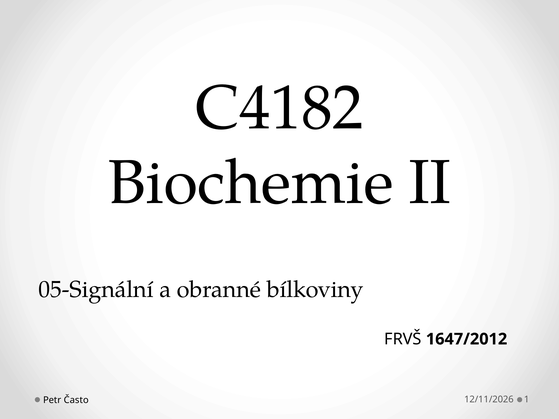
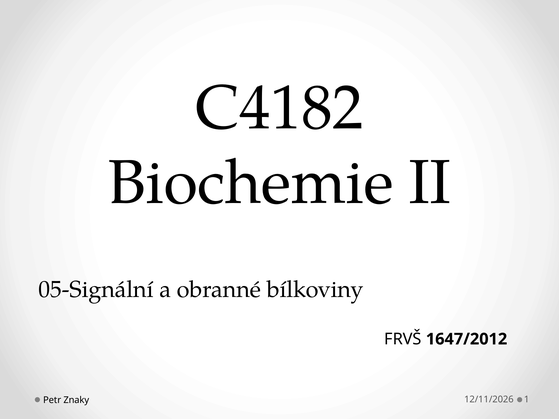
Často: Často -> Znaky
